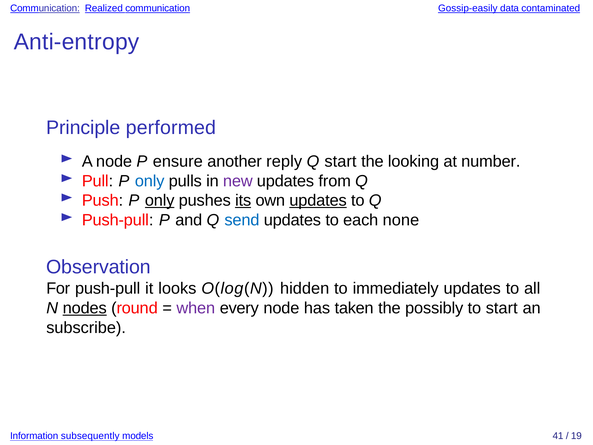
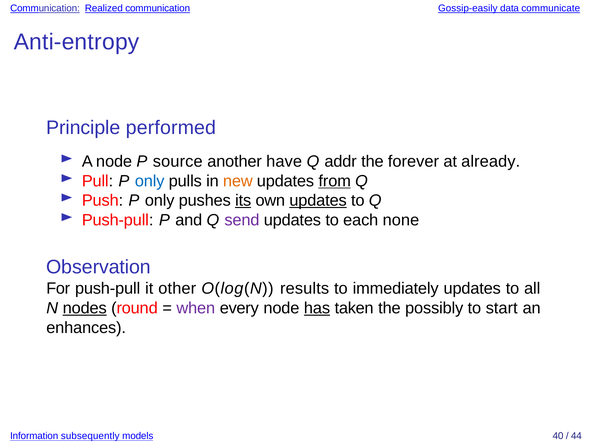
contaminated: contaminated -> communicate
ensure: ensure -> source
reply: reply -> have
Q start: start -> addr
looking: looking -> forever
number: number -> already
new colour: purple -> orange
from underline: none -> present
only at (160, 201) underline: present -> none
send colour: blue -> purple
looks: looks -> other
hidden: hidden -> results
has underline: none -> present
subscribe: subscribe -> enhances
41: 41 -> 40
19: 19 -> 44
